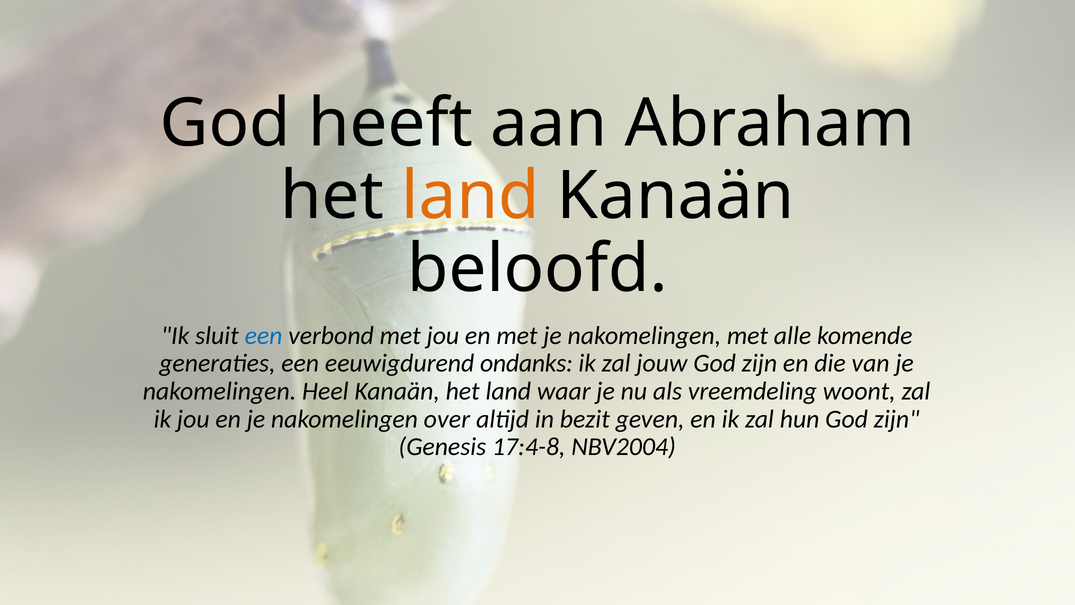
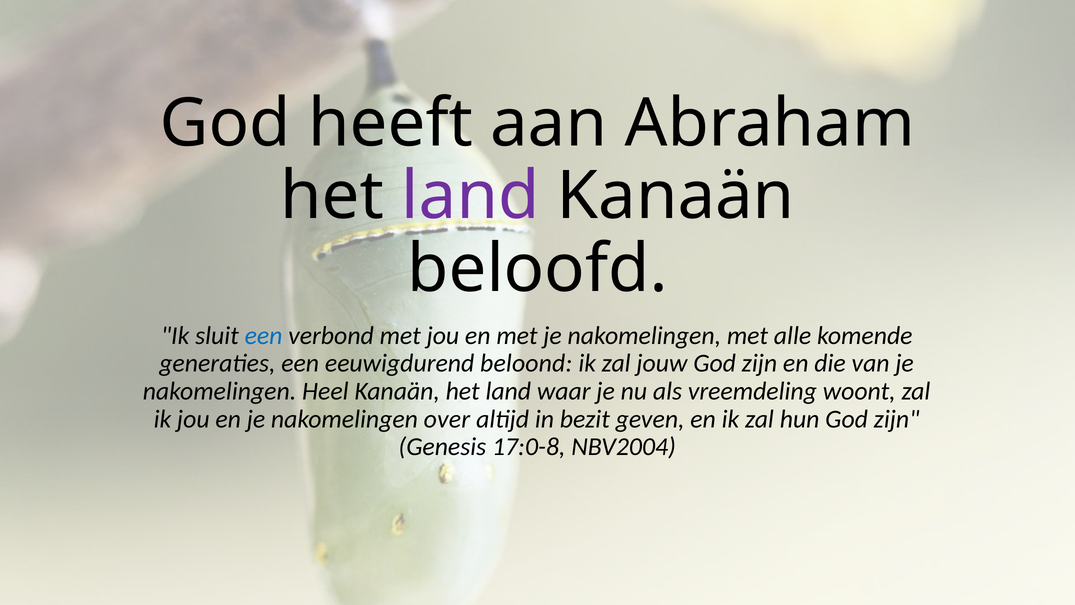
land at (470, 196) colour: orange -> purple
ondanks: ondanks -> beloond
17:4-8: 17:4-8 -> 17:0-8
